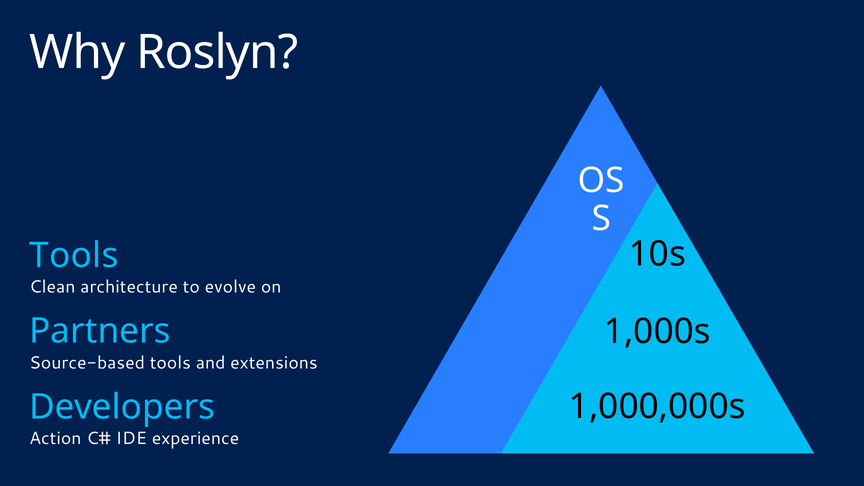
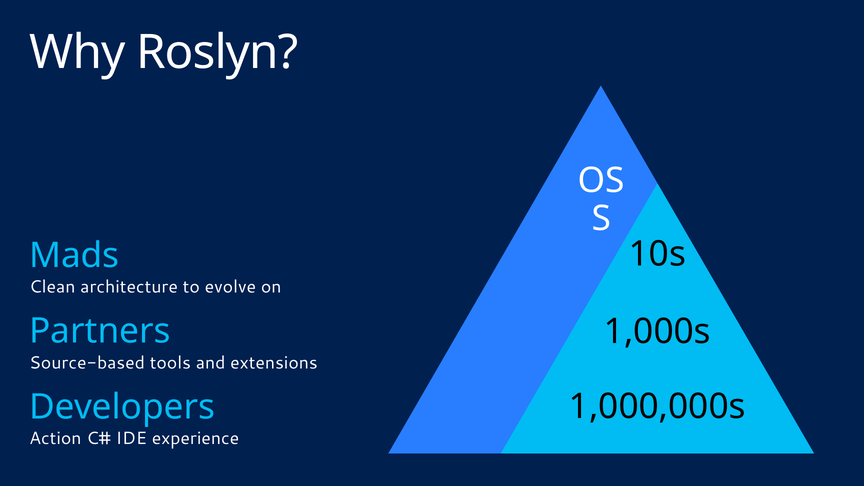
Tools at (74, 256): Tools -> Mads
